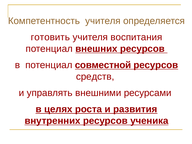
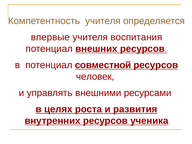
готовить: готовить -> впервые
средств: средств -> человек
